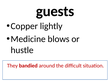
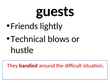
Copper: Copper -> Friends
Medicine: Medicine -> Technical
